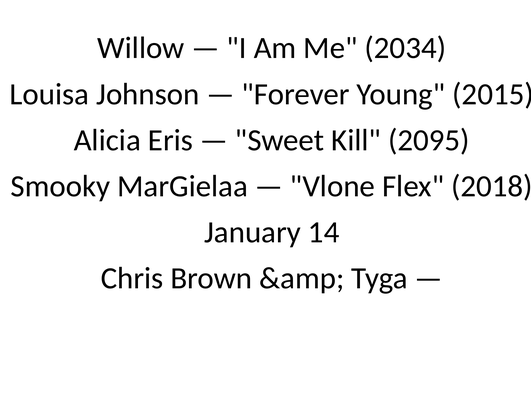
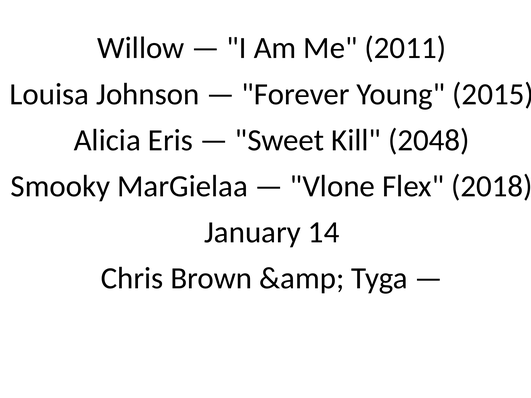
2034: 2034 -> 2011
2095: 2095 -> 2048
